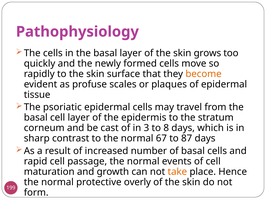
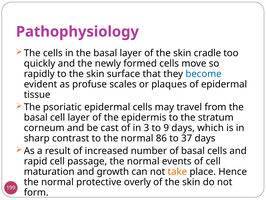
grows: grows -> cradle
become colour: orange -> blue
8: 8 -> 9
67: 67 -> 86
87: 87 -> 37
